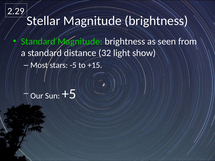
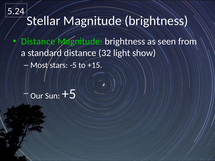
2.29: 2.29 -> 5.24
Standard at (38, 42): Standard -> Distance
